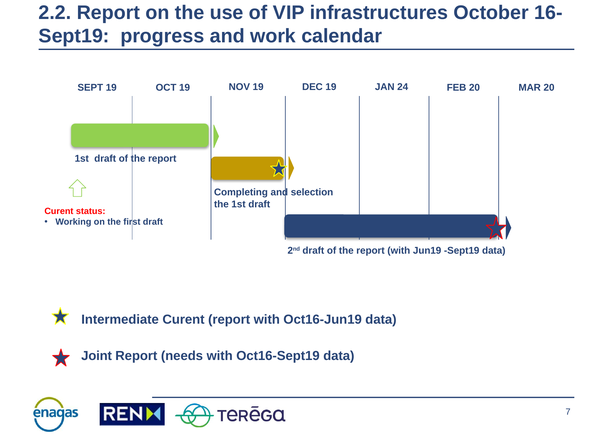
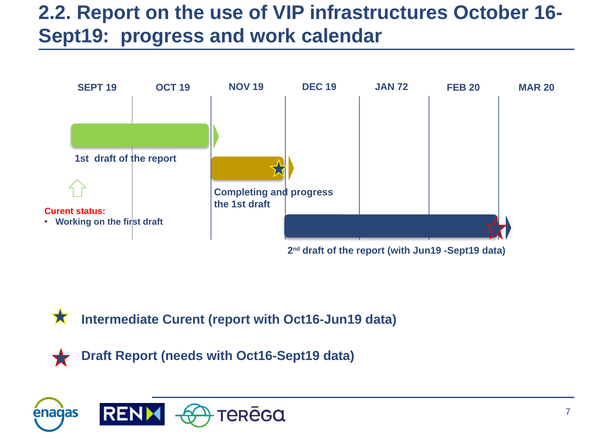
24: 24 -> 72
and selection: selection -> progress
Joint at (97, 356): Joint -> Draft
